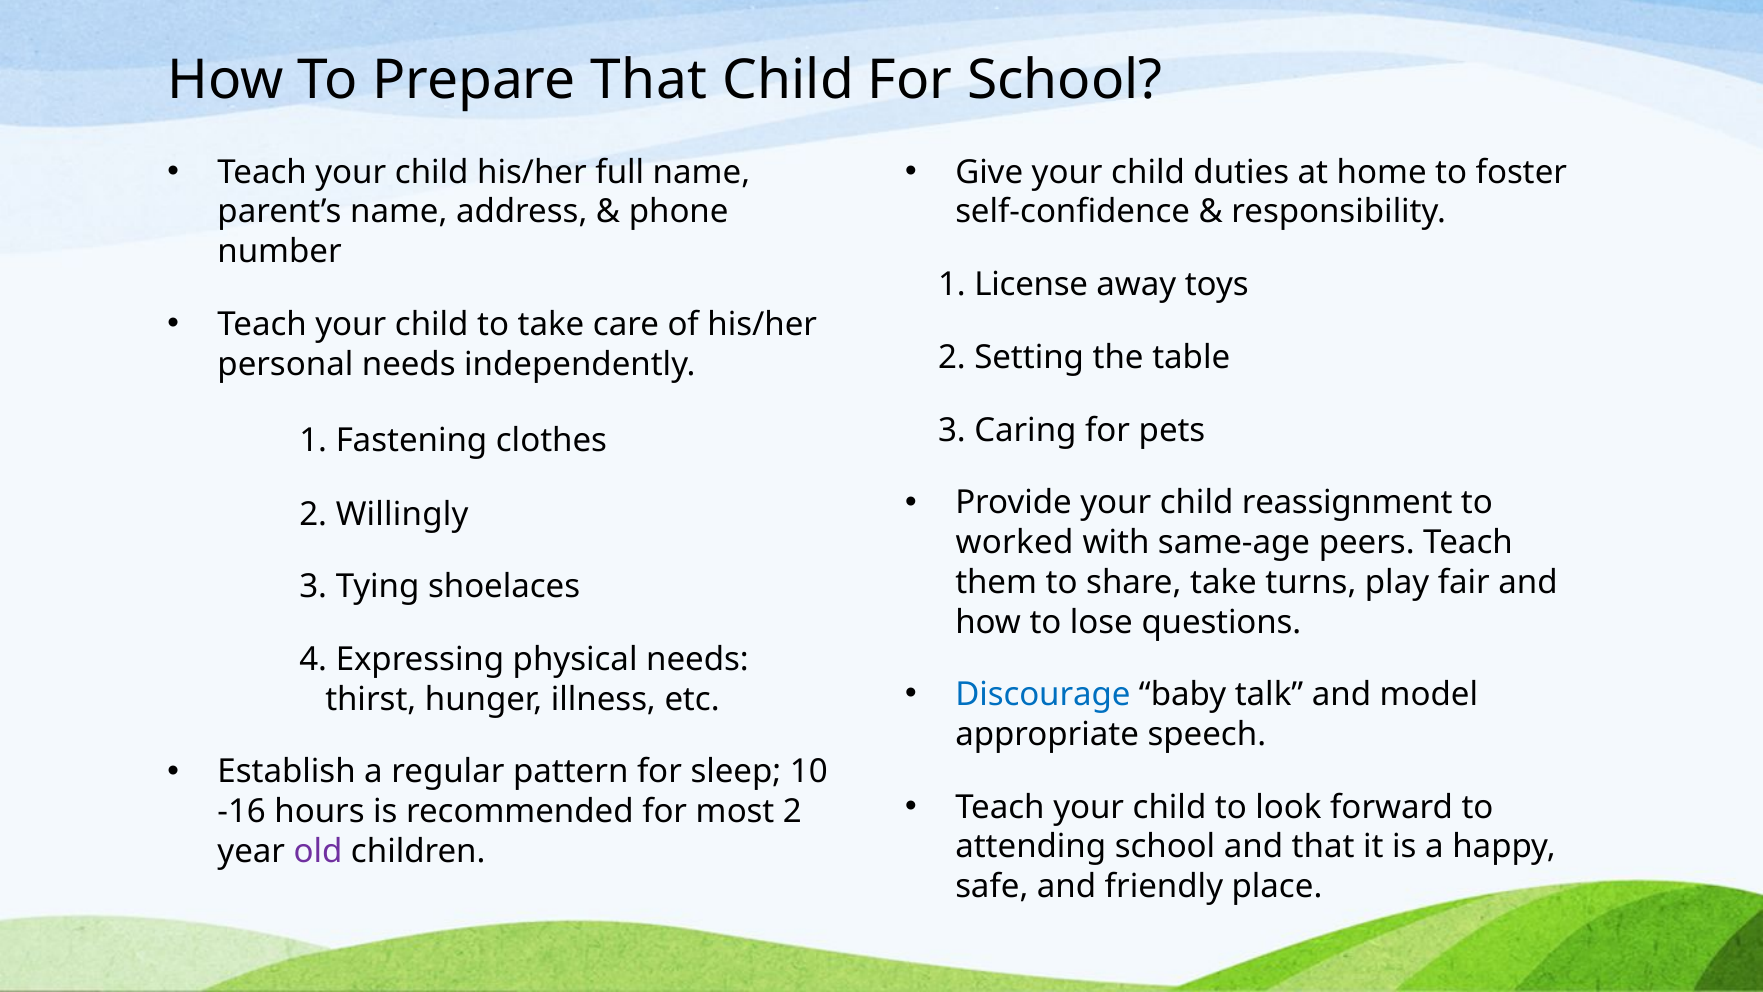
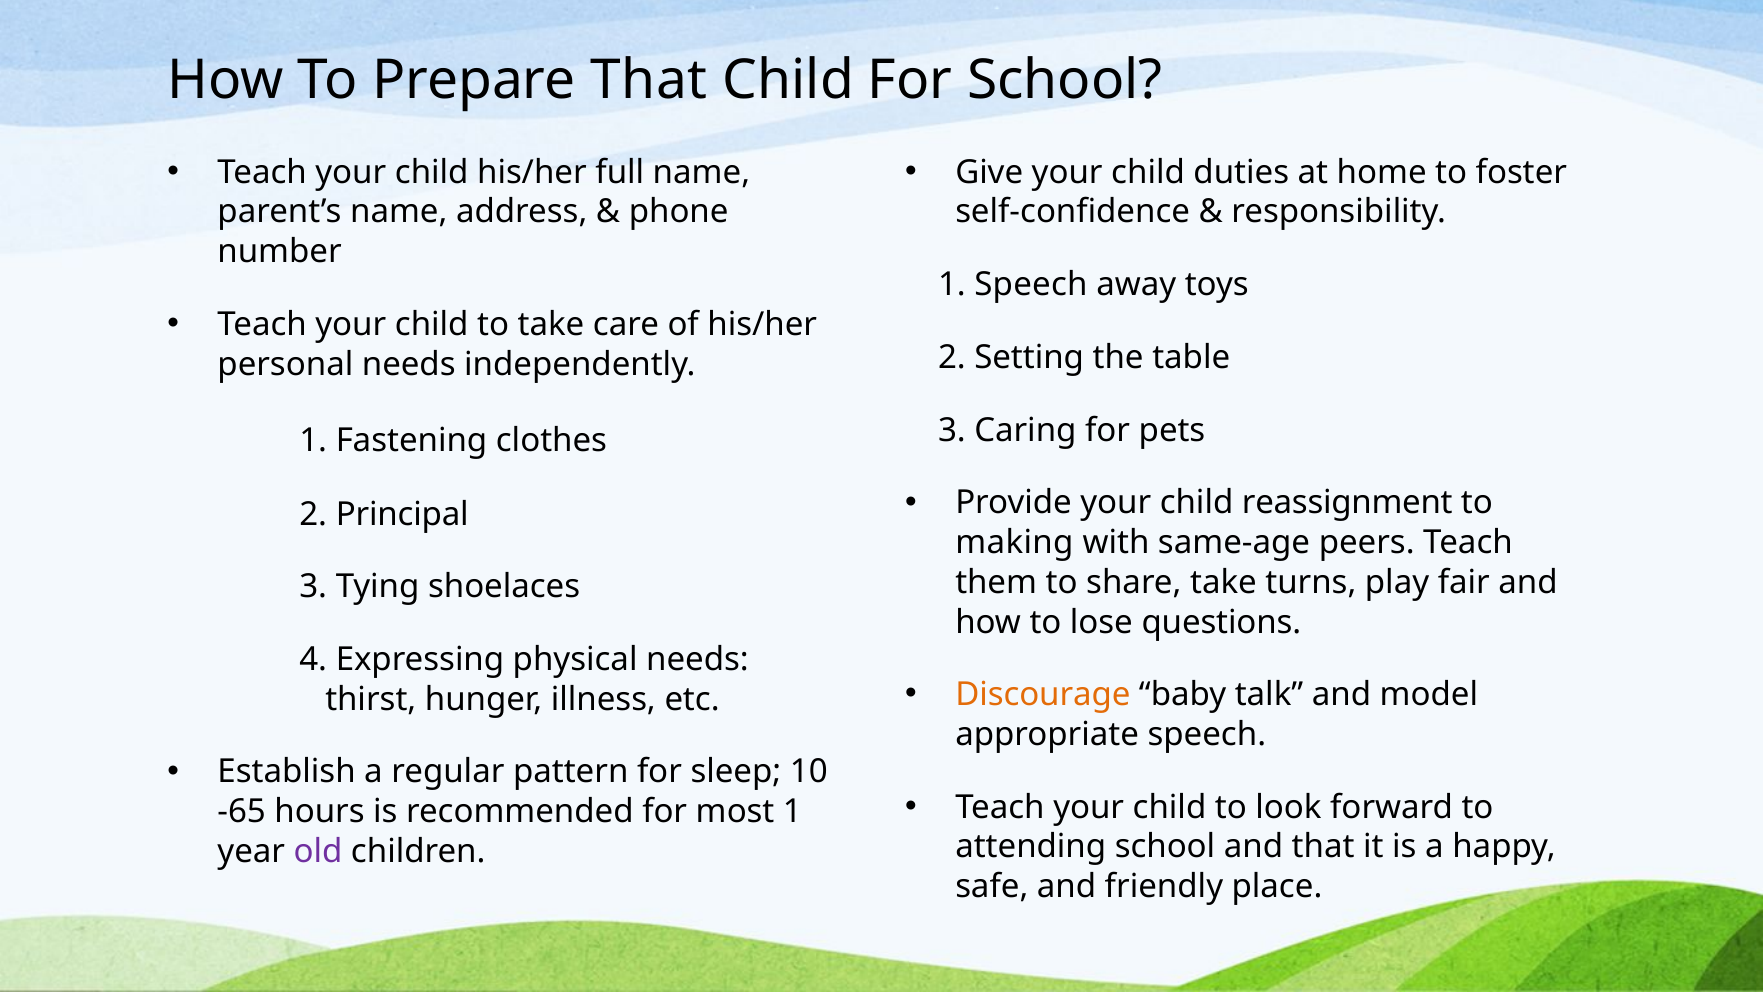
1 License: License -> Speech
Willingly: Willingly -> Principal
worked: worked -> making
Discourage colour: blue -> orange
-16: -16 -> -65
most 2: 2 -> 1
